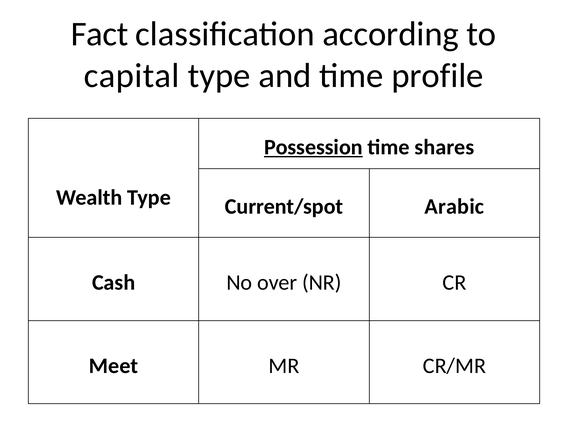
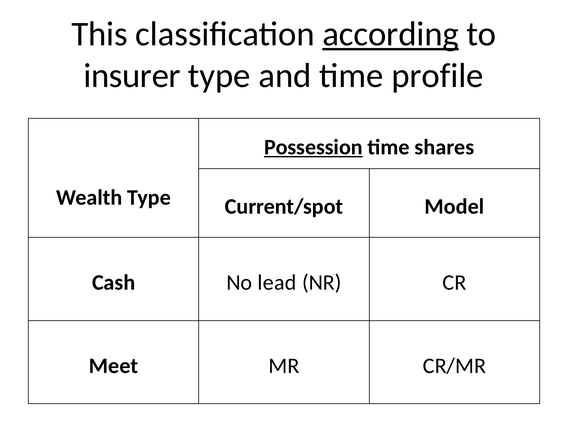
Fact: Fact -> This
according underline: none -> present
capital: capital -> insurer
Arabic: Arabic -> Model
over: over -> lead
